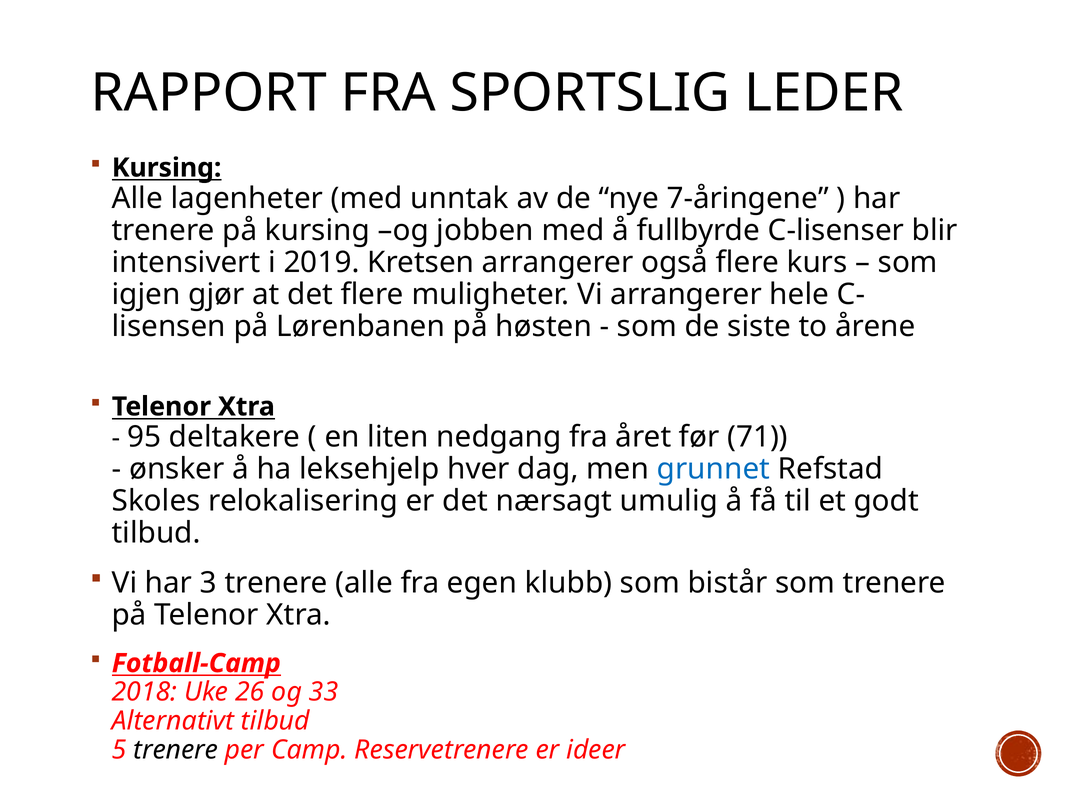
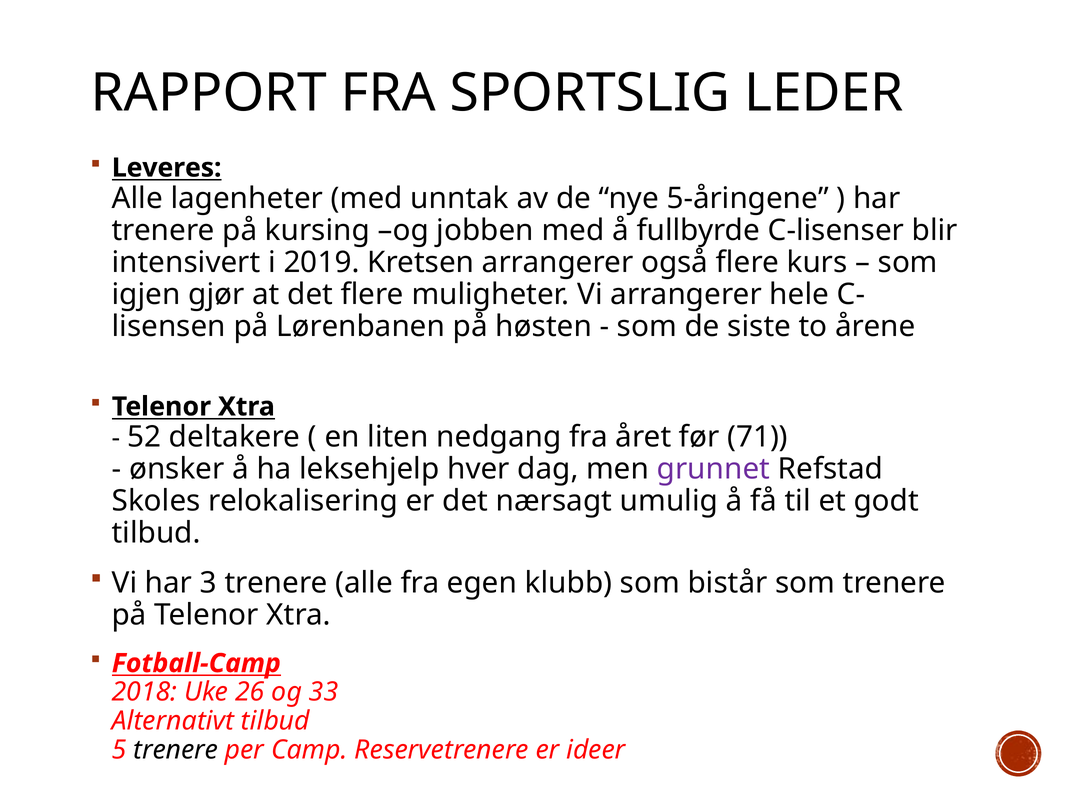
Kursing at (167, 168): Kursing -> Leveres
7-åringene: 7-åringene -> 5-åringene
95: 95 -> 52
grunnet colour: blue -> purple
